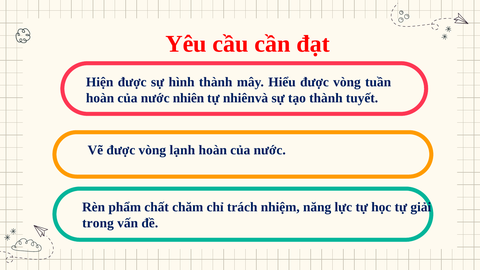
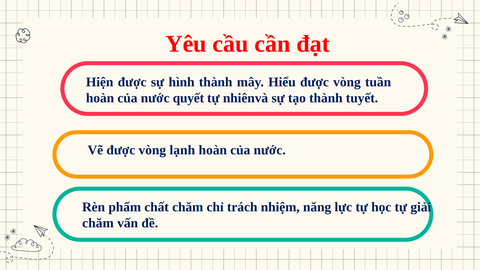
nhiên: nhiên -> quyết
trong at (98, 223): trong -> chăm
